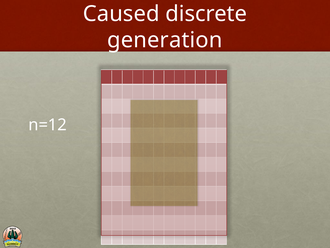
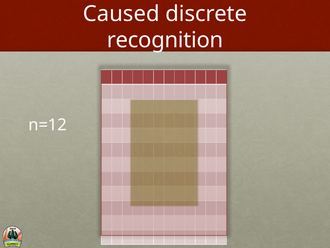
generation: generation -> recognition
